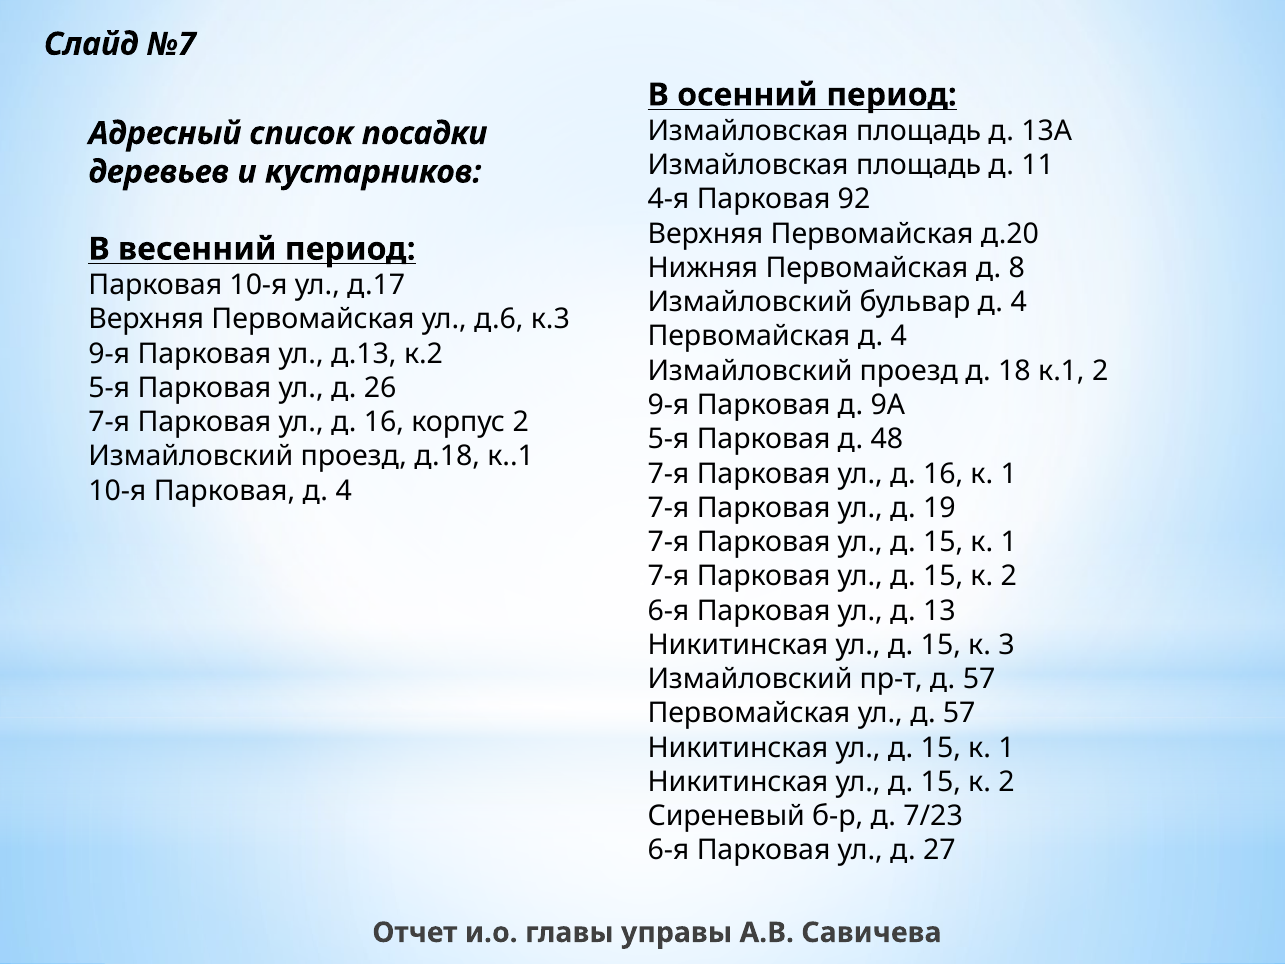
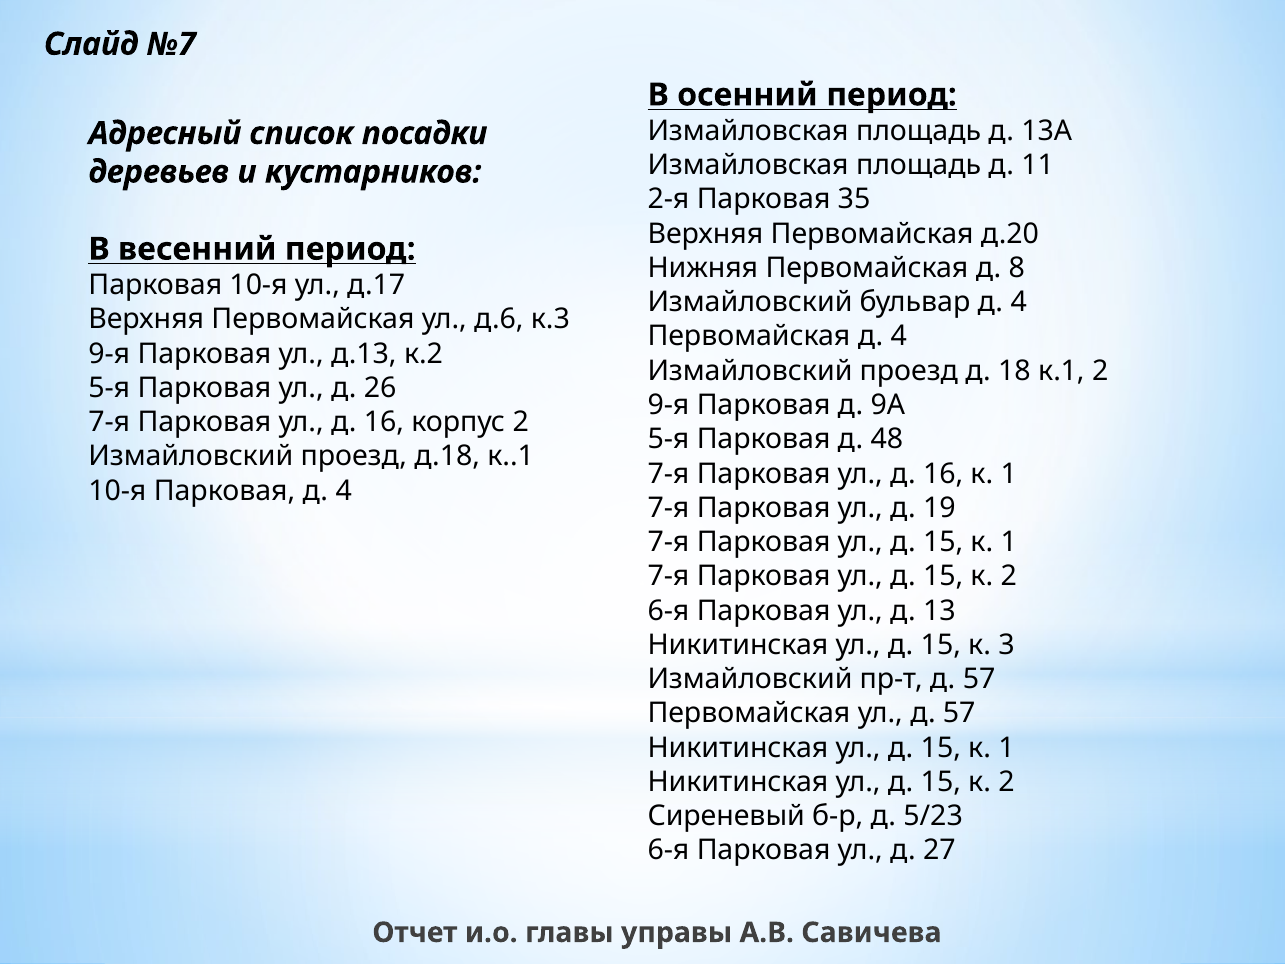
4-я: 4-я -> 2-я
92: 92 -> 35
7/23: 7/23 -> 5/23
